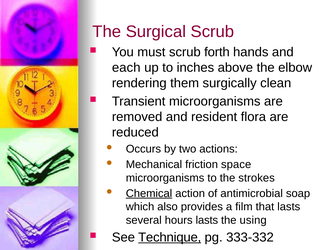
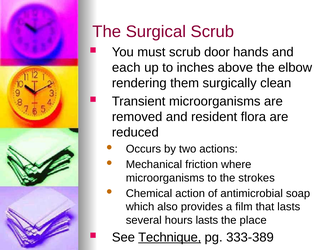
forth: forth -> door
space: space -> where
Chemical underline: present -> none
using: using -> place
333-332: 333-332 -> 333-389
